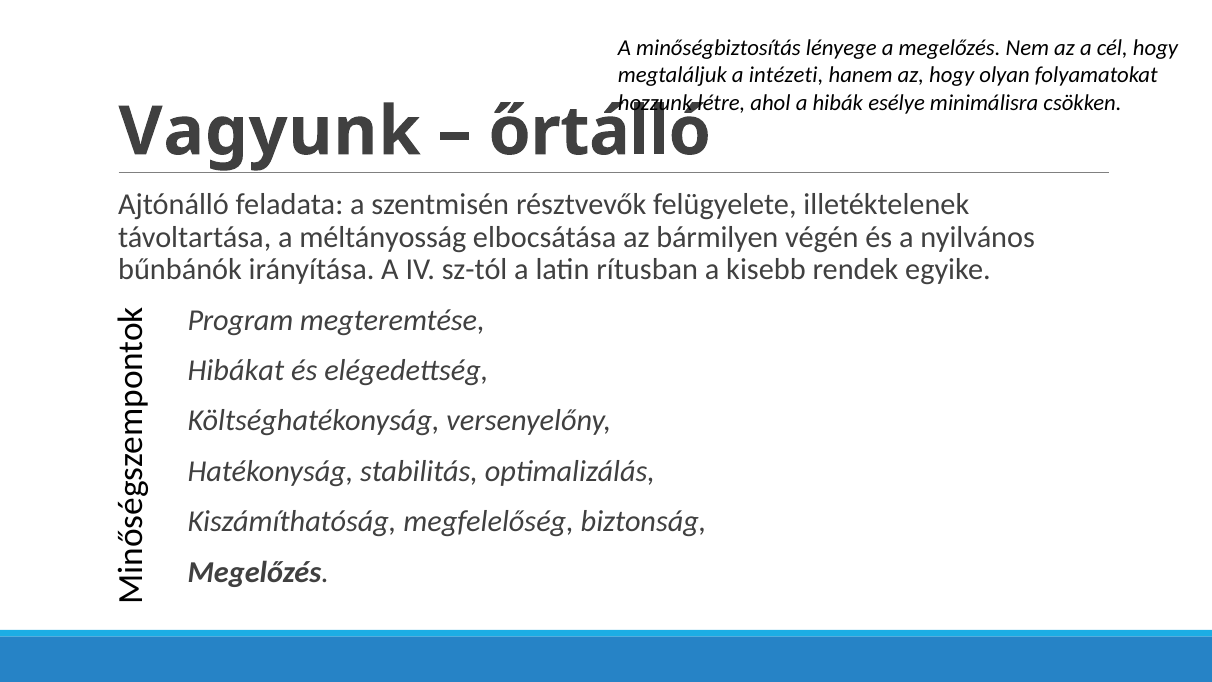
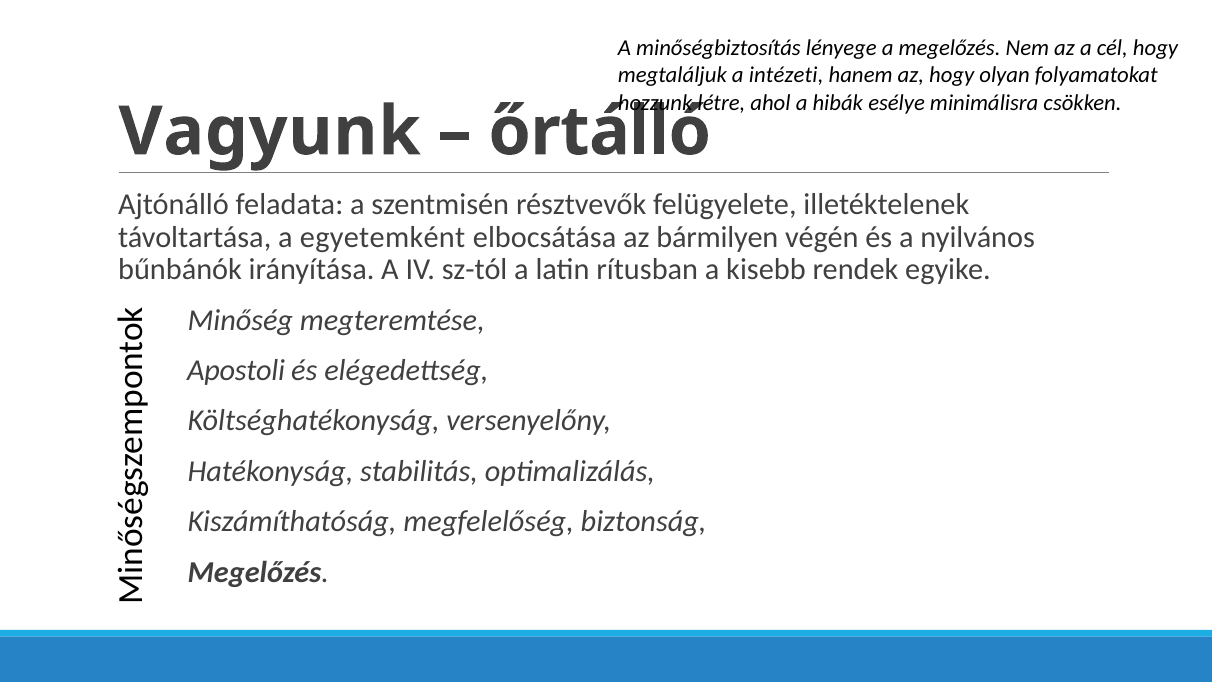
méltányosság: méltányosság -> egyetemként
Program: Program -> Minőség
Hibákat: Hibákat -> Apostoli
